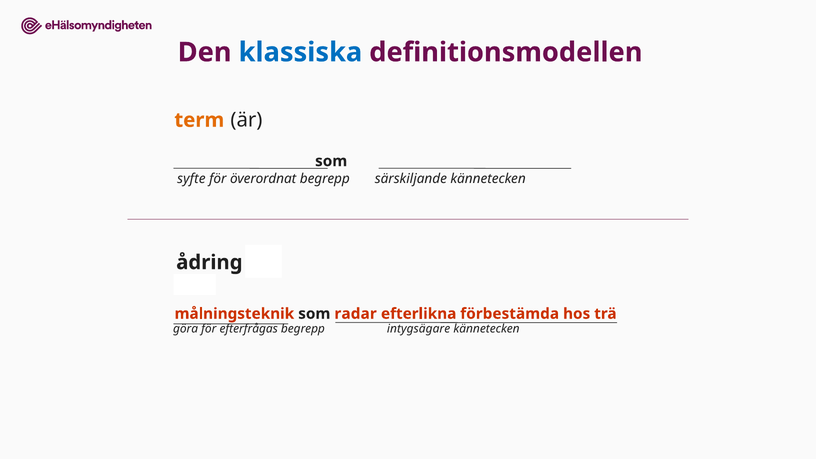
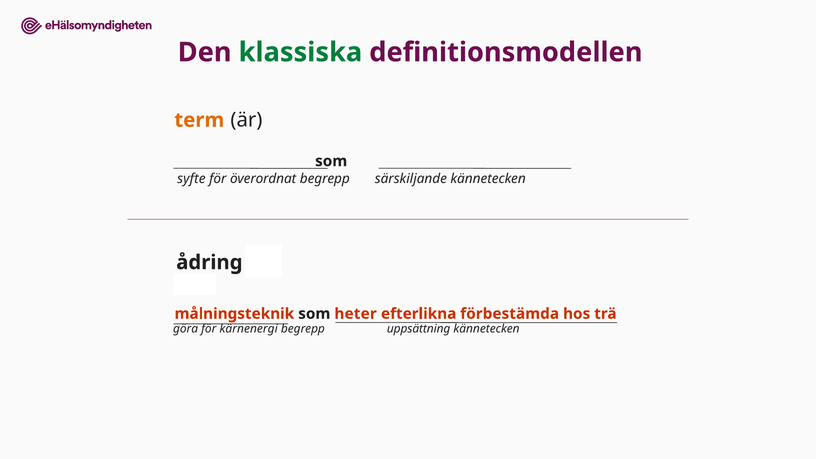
klassiska colour: blue -> green
radar: radar -> heter
efterfrågas: efterfrågas -> kärnenergi
intygsägare: intygsägare -> uppsättning
